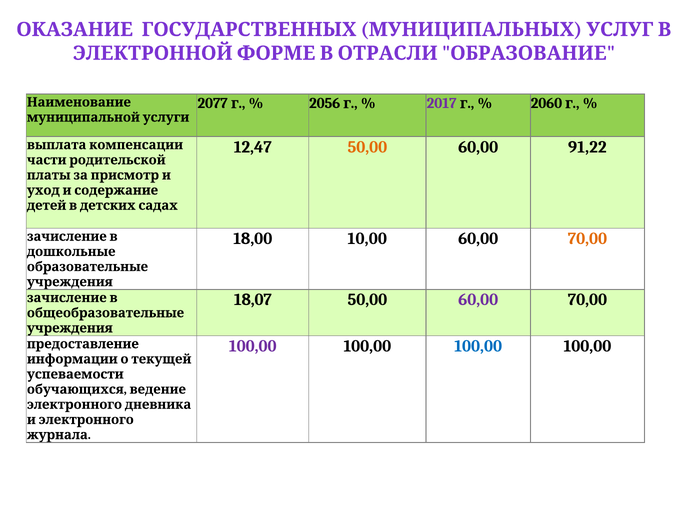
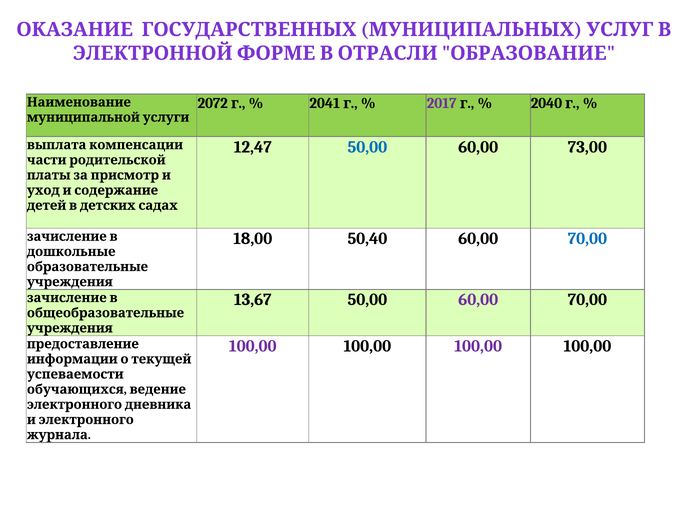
2077: 2077 -> 2072
2056: 2056 -> 2041
2060: 2060 -> 2040
50,00 at (367, 147) colour: orange -> blue
91,22: 91,22 -> 73,00
10,00: 10,00 -> 50,40
70,00 at (587, 238) colour: orange -> blue
18,07: 18,07 -> 13,67
100,00 at (478, 346) colour: blue -> purple
